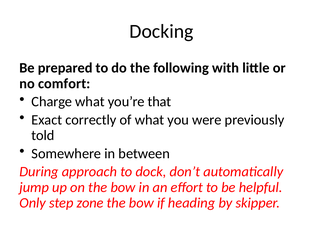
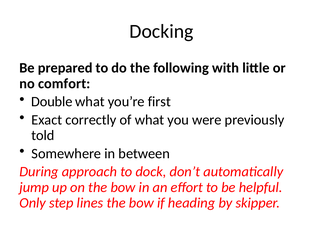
Charge: Charge -> Double
that: that -> first
zone: zone -> lines
